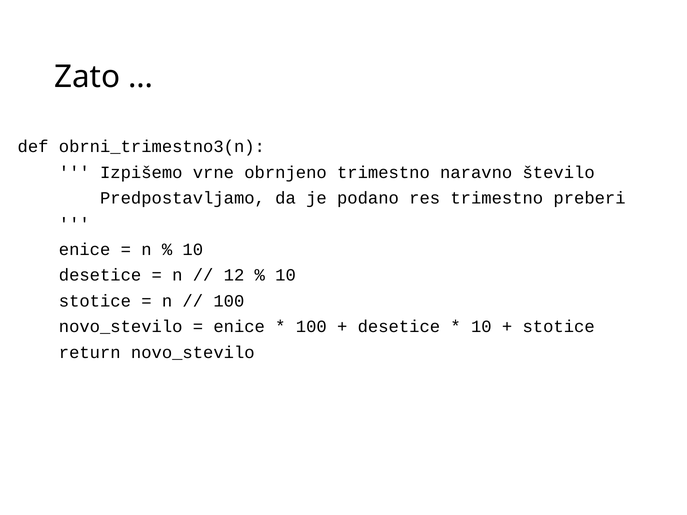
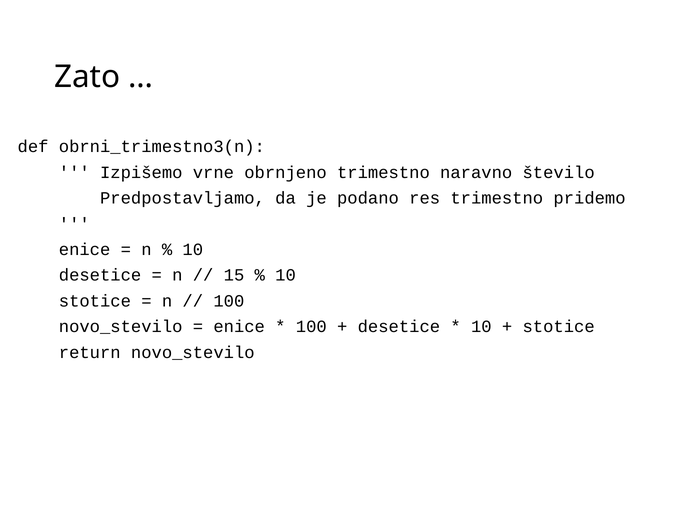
preberi: preberi -> pridemo
12: 12 -> 15
